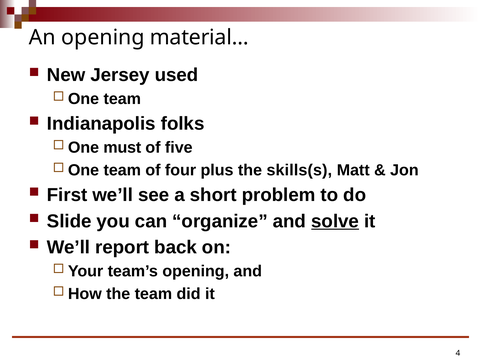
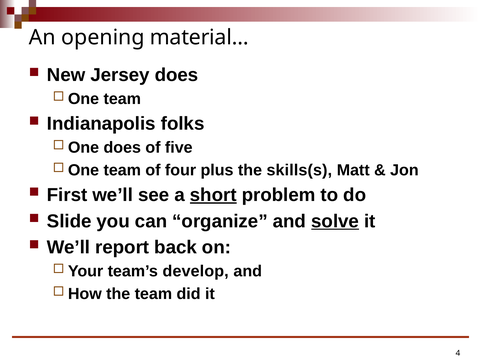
Jersey used: used -> does
One must: must -> does
short underline: none -> present
team’s opening: opening -> develop
